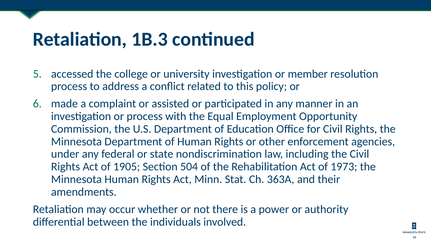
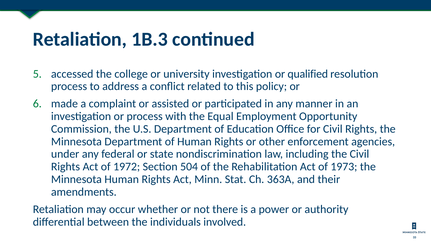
member: member -> qualified
1905: 1905 -> 1972
